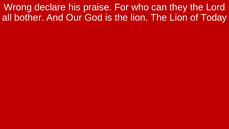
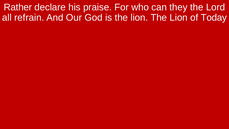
Wrong: Wrong -> Rather
bother: bother -> refrain
